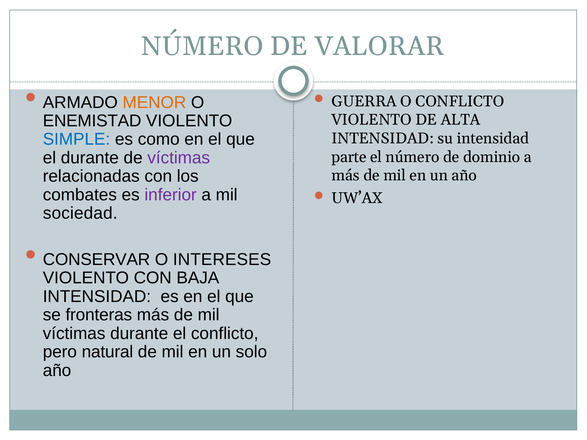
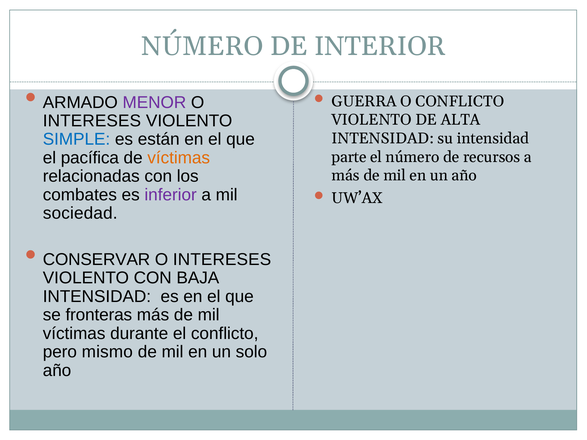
VALORAR: VALORAR -> INTERIOR
MENOR colour: orange -> purple
ENEMISTAD at (92, 121): ENEMISTAD -> INTERESES
como: como -> están
el durante: durante -> pacífica
víctimas at (179, 158) colour: purple -> orange
dominio: dominio -> recursos
natural: natural -> mismo
